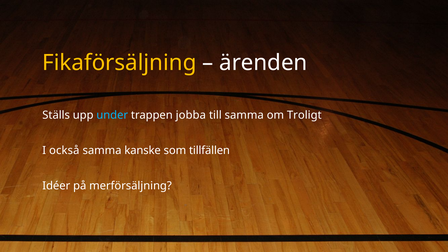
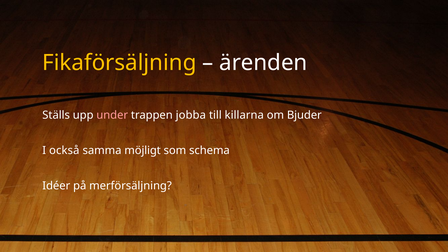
under colour: light blue -> pink
till samma: samma -> killarna
Troligt: Troligt -> Bjuder
kanske: kanske -> möjligt
tillfällen: tillfällen -> schema
